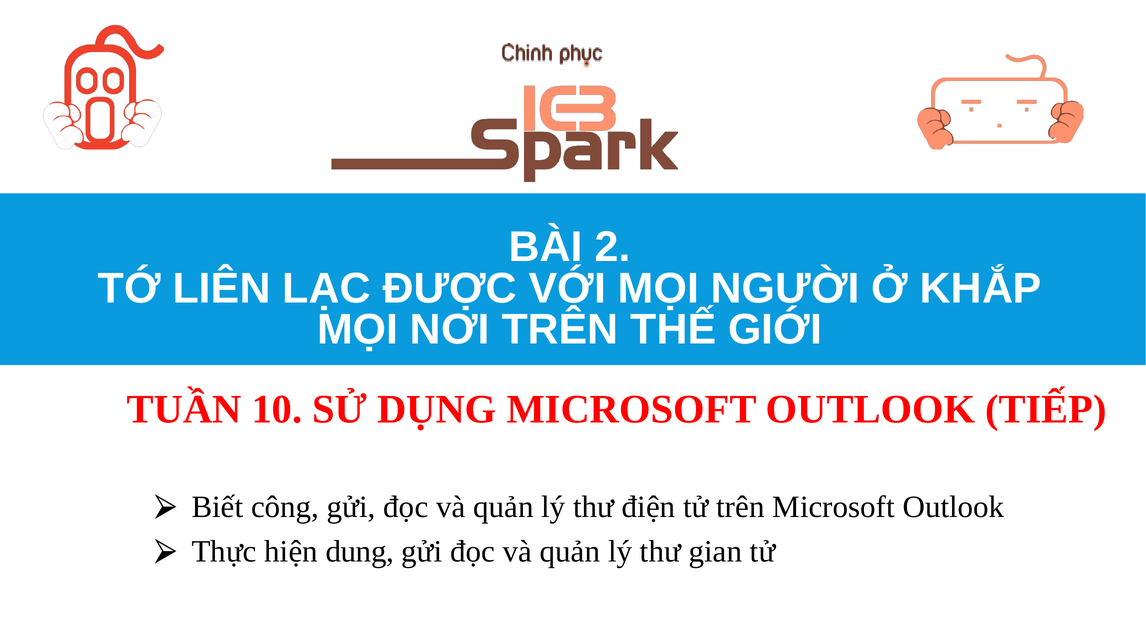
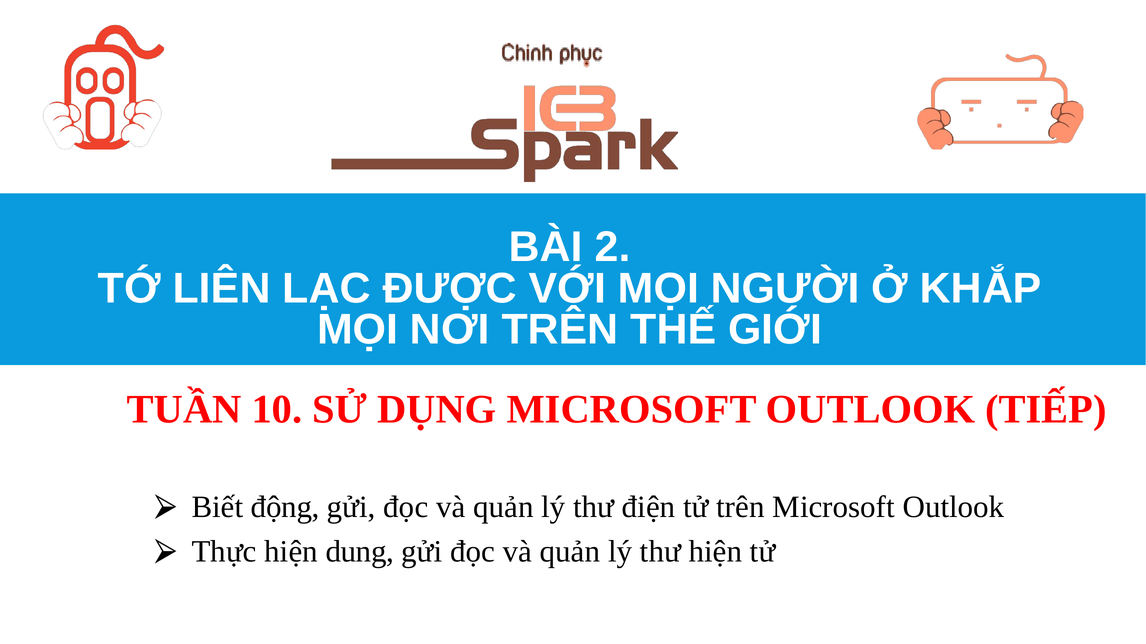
công: công -> động
thư gian: gian -> hiện
